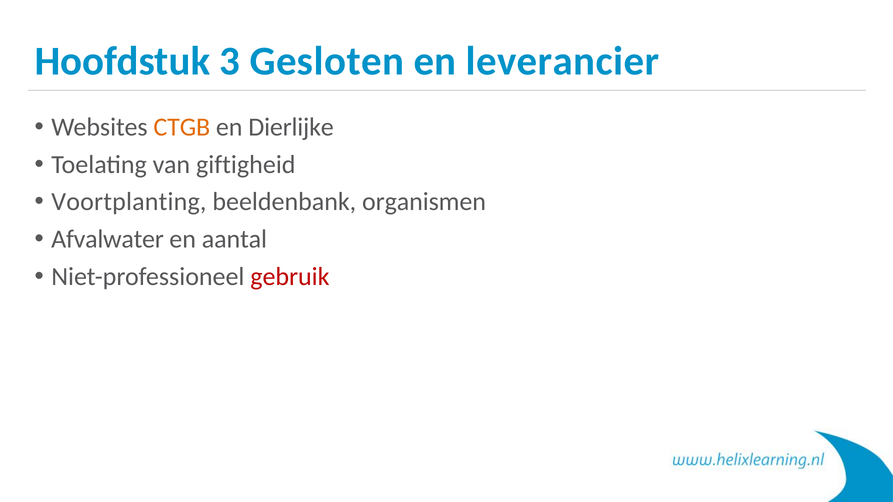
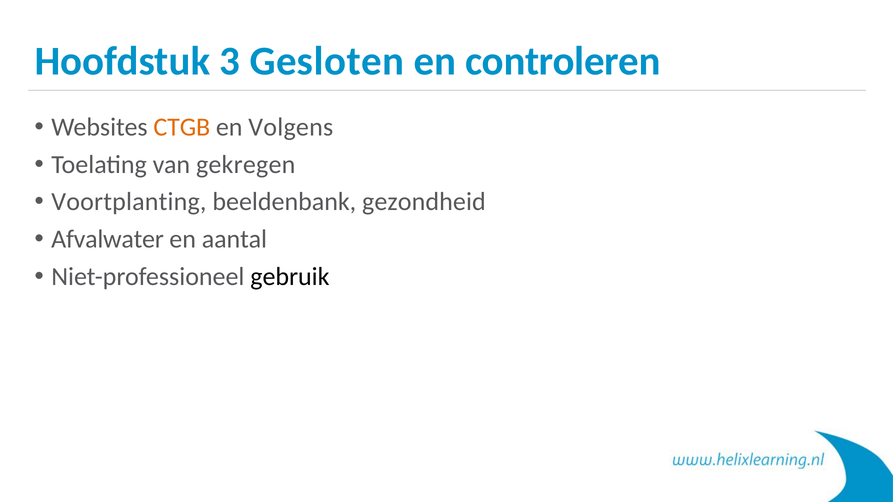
leverancier: leverancier -> controleren
Dierlijke: Dierlijke -> Volgens
giftigheid: giftigheid -> gekregen
organismen: organismen -> gezondheid
gebruik colour: red -> black
